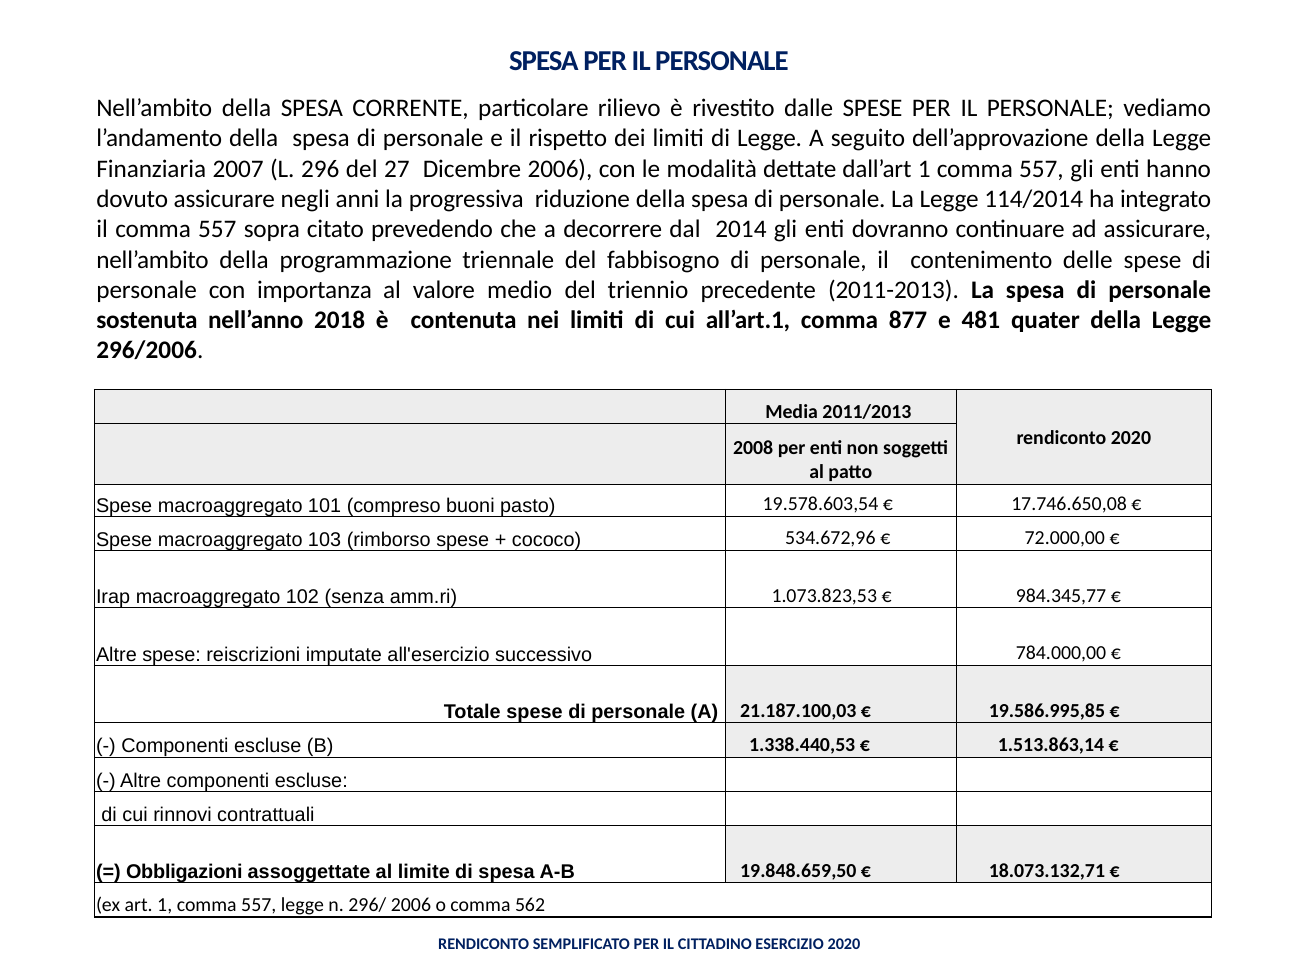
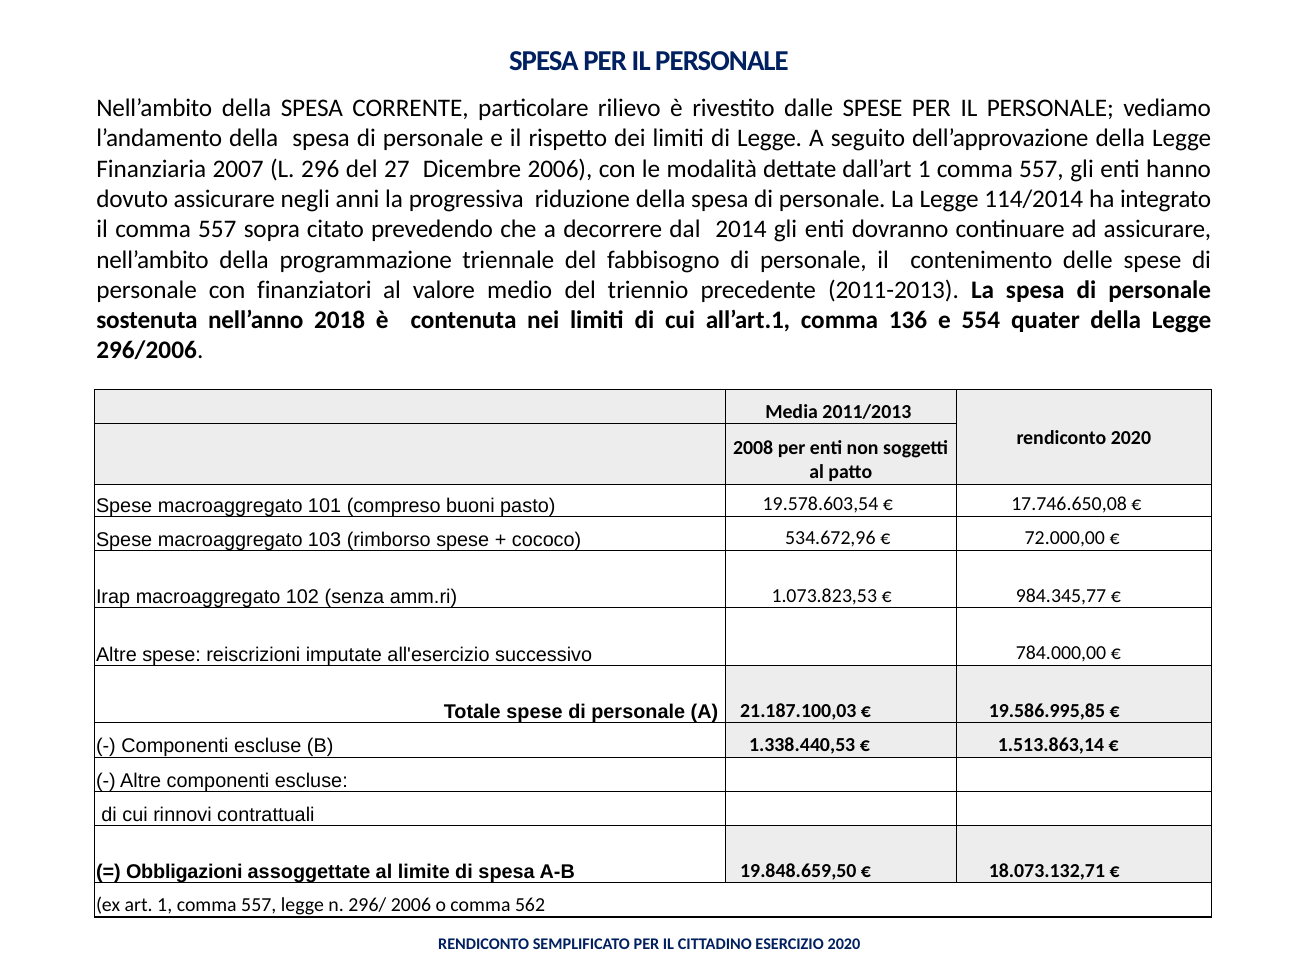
importanza: importanza -> finanziatori
877: 877 -> 136
481: 481 -> 554
